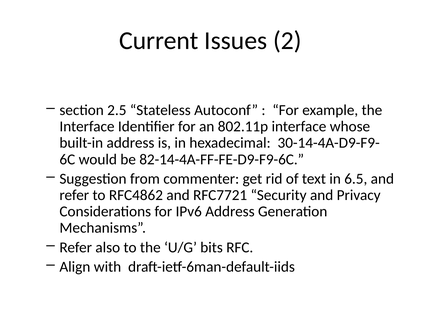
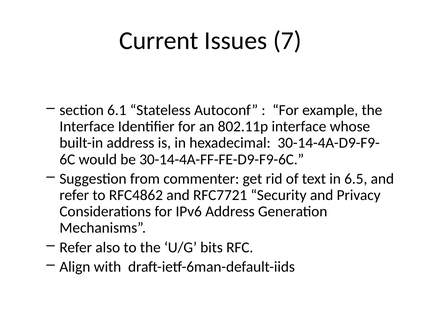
2: 2 -> 7
2.5: 2.5 -> 6.1
82-14-4A-FF-FE-D9-F9-6C: 82-14-4A-FF-FE-D9-F9-6C -> 30-14-4A-FF-FE-D9-F9-6C
